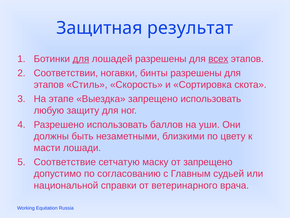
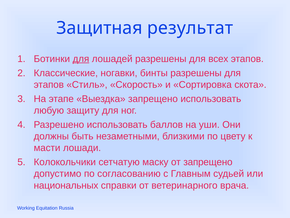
всех underline: present -> none
Соответствии: Соответствии -> Классические
Соответствие: Соответствие -> Колокольчики
национальной: национальной -> национальных
